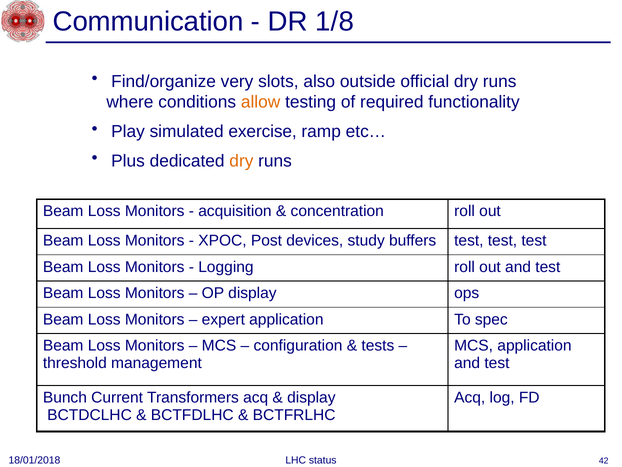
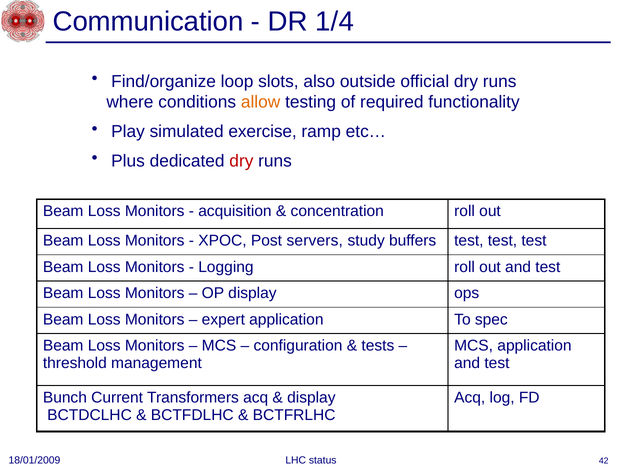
1/8: 1/8 -> 1/4
very: very -> loop
dry at (241, 161) colour: orange -> red
devices: devices -> servers
18/01/2018: 18/01/2018 -> 18/01/2009
